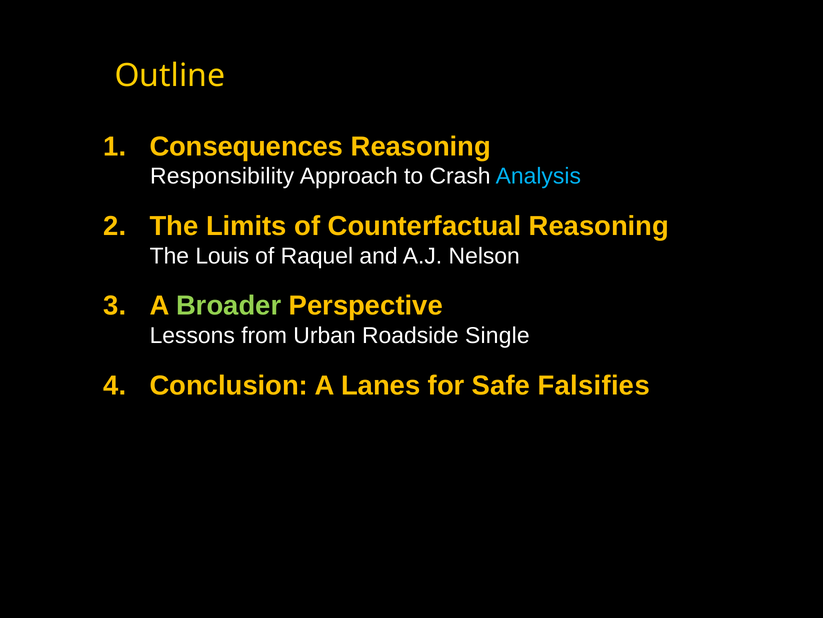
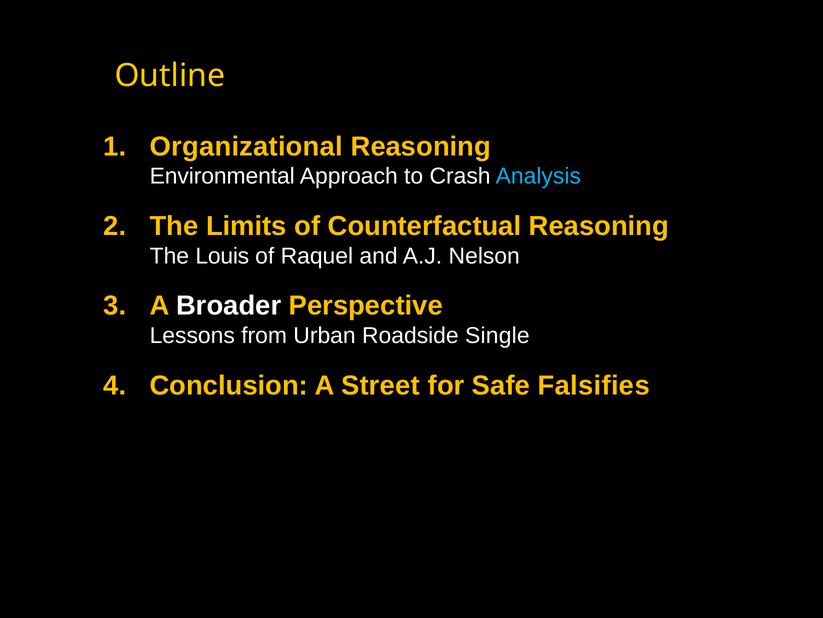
Consequences: Consequences -> Organizational
Responsibility: Responsibility -> Environmental
Broader colour: light green -> white
Lanes: Lanes -> Street
